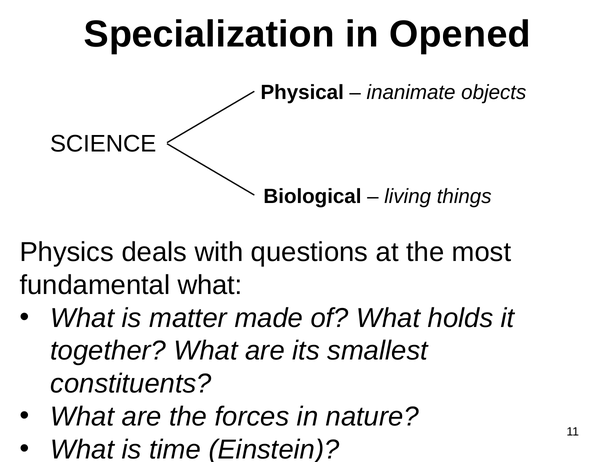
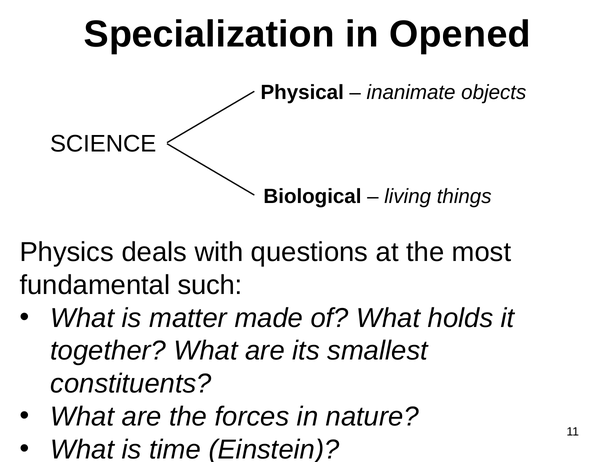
fundamental what: what -> such
